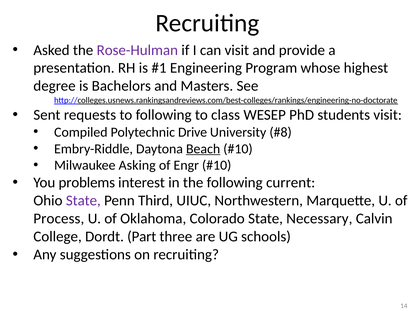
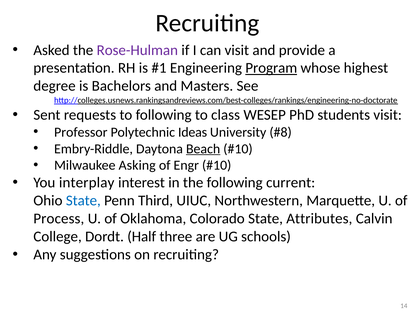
Program underline: none -> present
Compiled: Compiled -> Professor
Drive: Drive -> Ideas
problems: problems -> interplay
State at (83, 201) colour: purple -> blue
Necessary: Necessary -> Attributes
Part: Part -> Half
